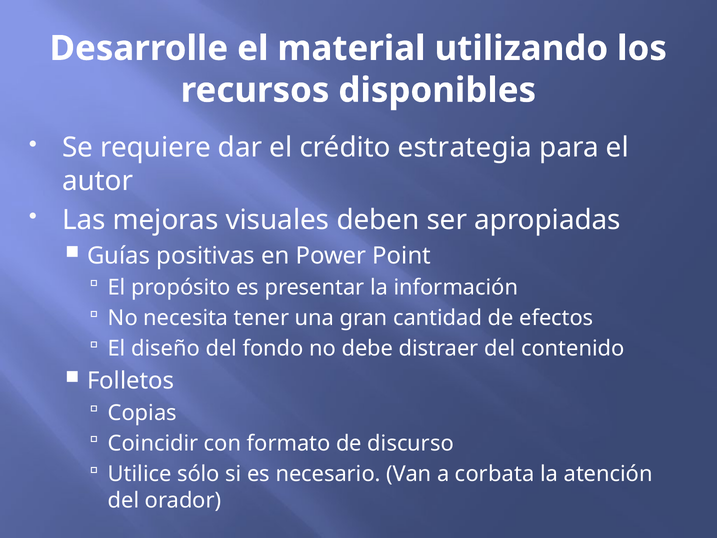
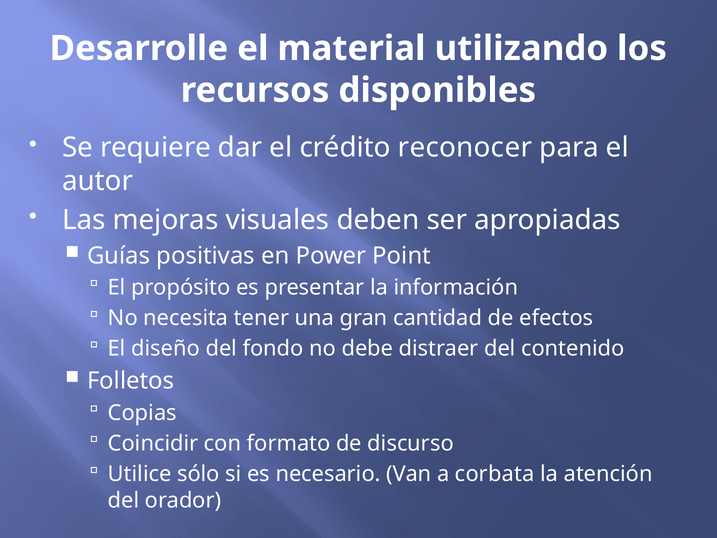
estrategia: estrategia -> reconocer
